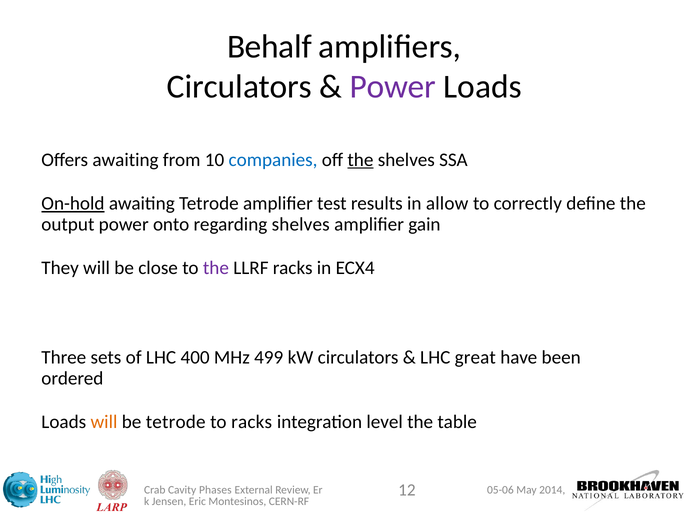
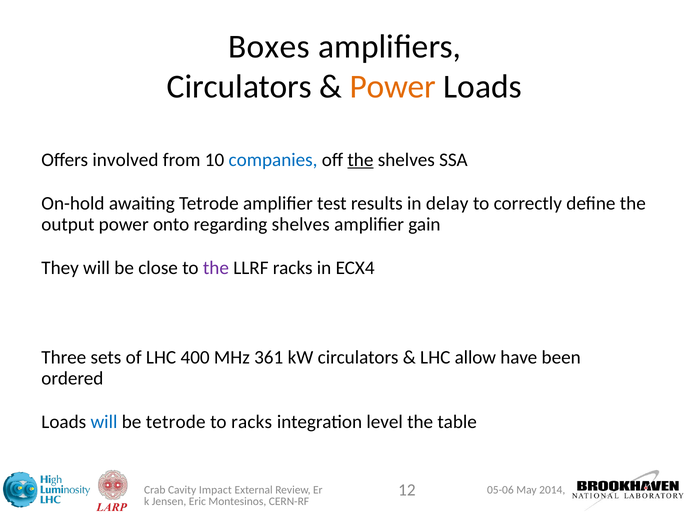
Behalf: Behalf -> Boxes
Power at (393, 87) colour: purple -> orange
Offers awaiting: awaiting -> involved
On-hold underline: present -> none
allow: allow -> delay
499: 499 -> 361
great: great -> allow
will at (104, 422) colour: orange -> blue
Phases: Phases -> Impact
